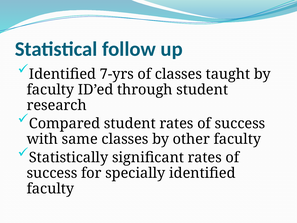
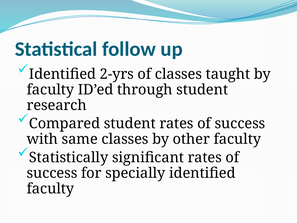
7-yrs: 7-yrs -> 2-yrs
